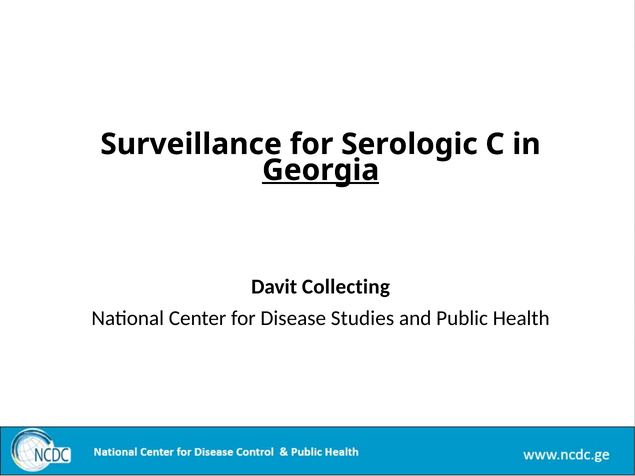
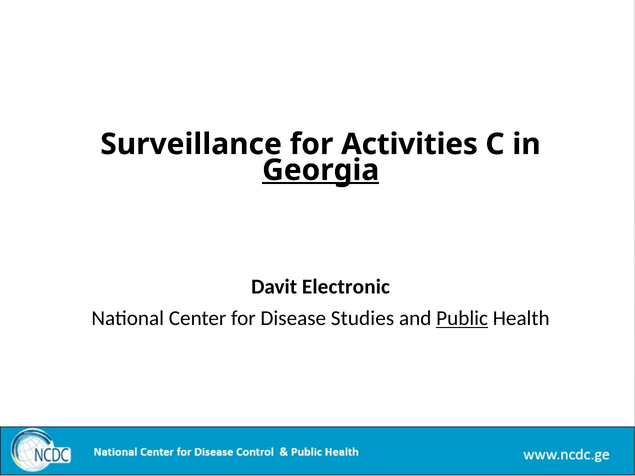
Serologic: Serologic -> Activities
Collecting: Collecting -> Electronic
Public underline: none -> present
